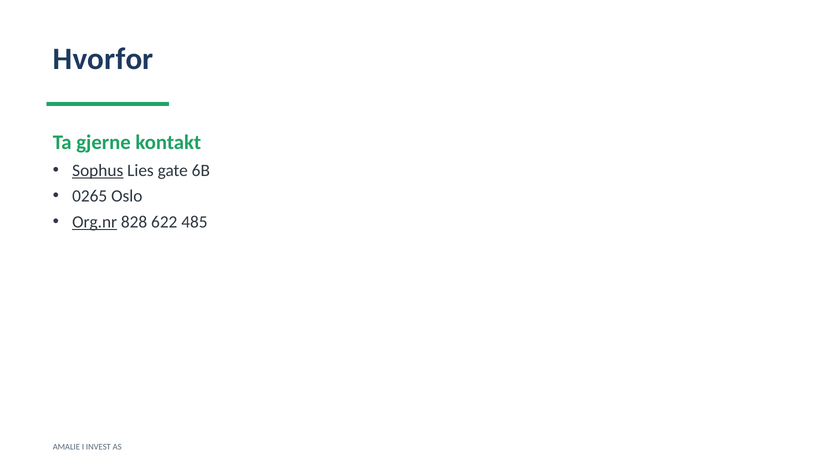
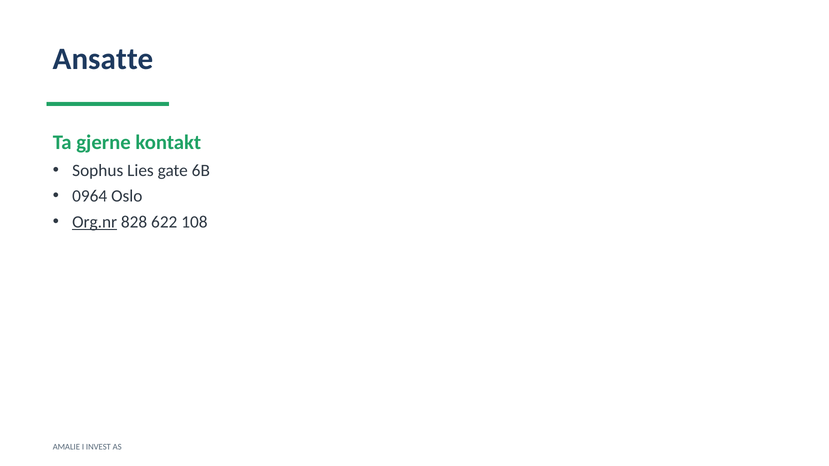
Hvorfor: Hvorfor -> Ansatte
Sophus underline: present -> none
0265: 0265 -> 0964
485: 485 -> 108
